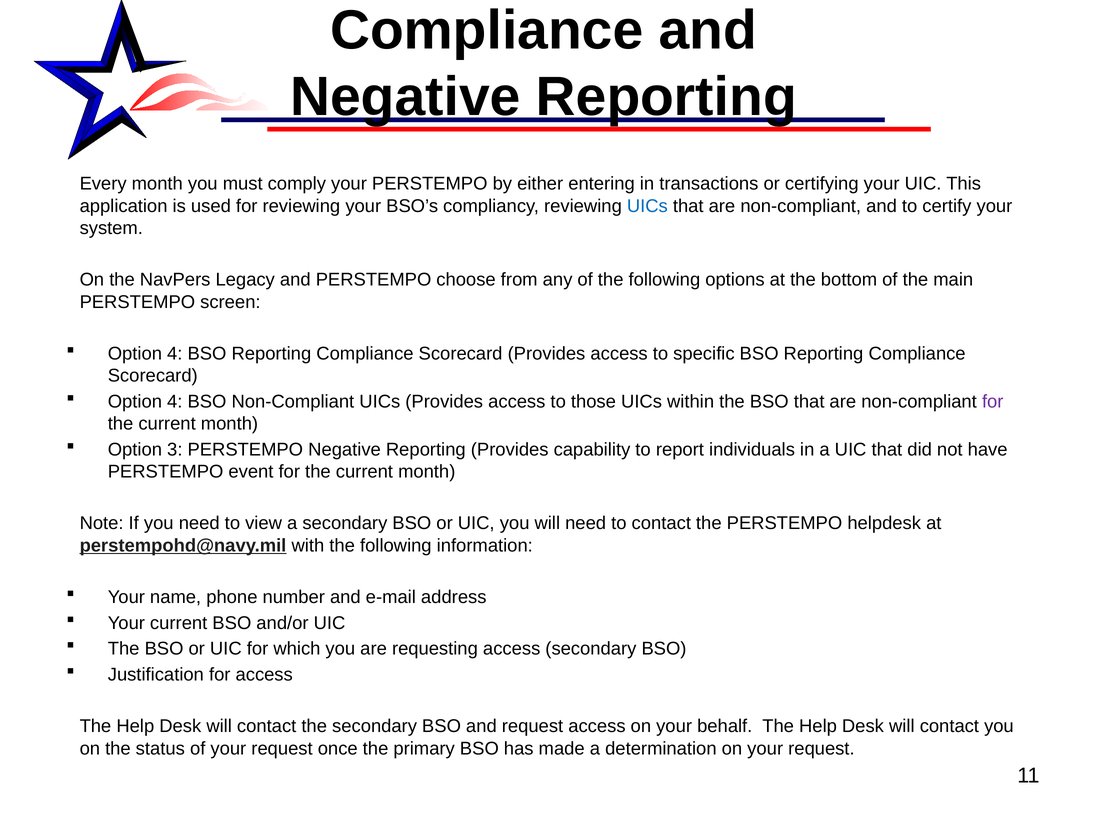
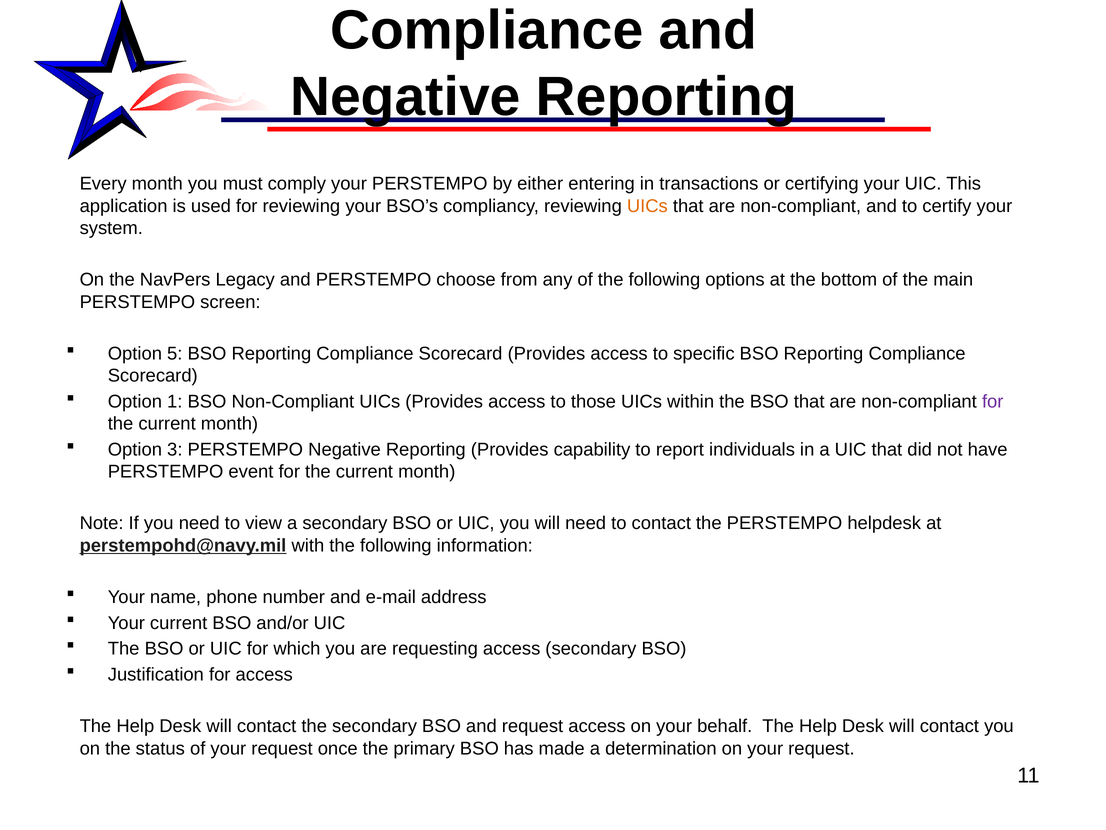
UICs at (647, 206) colour: blue -> orange
4 at (175, 353): 4 -> 5
4 at (175, 401): 4 -> 1
